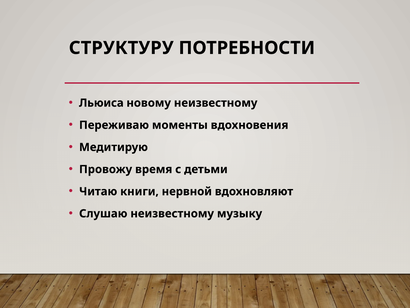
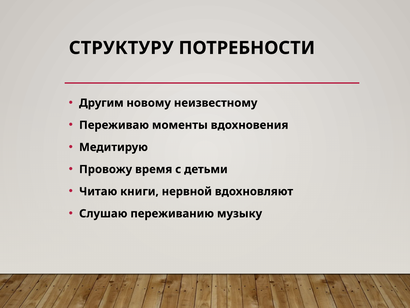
Льюиса: Льюиса -> Другим
Слушаю неизвестному: неизвестному -> переживанию
